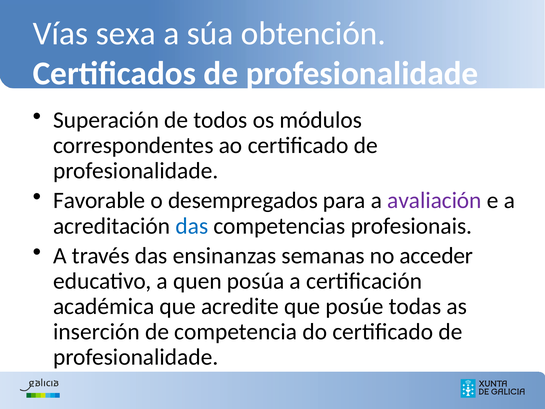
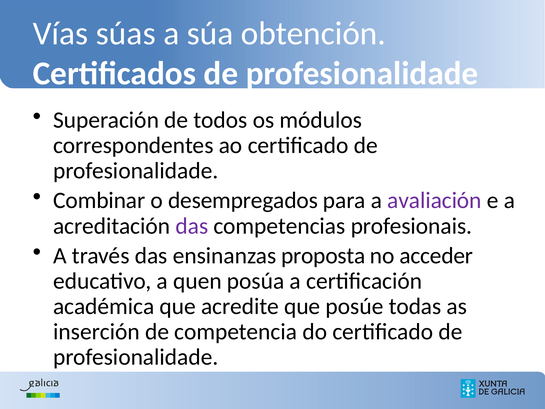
sexa: sexa -> súas
Favorable: Favorable -> Combinar
das at (192, 226) colour: blue -> purple
semanas: semanas -> proposta
